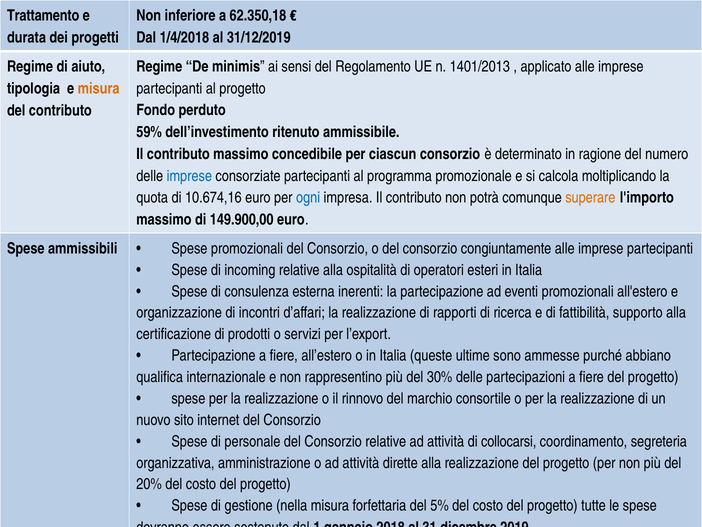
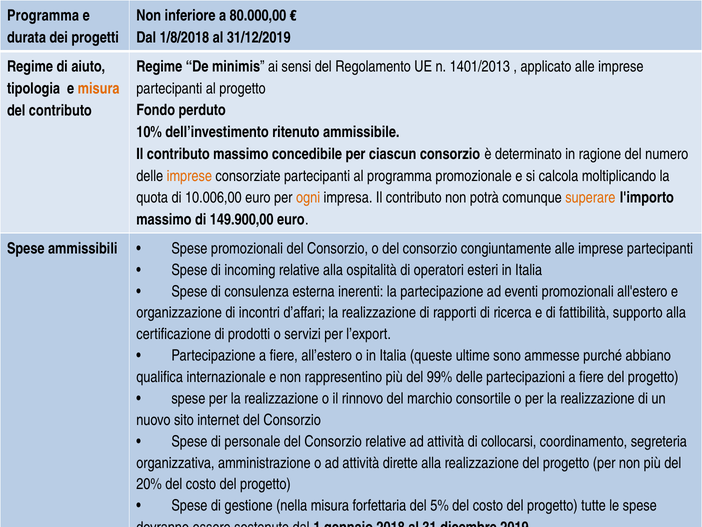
Trattamento at (43, 16): Trattamento -> Programma
62.350,18: 62.350,18 -> 80.000,00
1/4/2018: 1/4/2018 -> 1/8/2018
59%: 59% -> 10%
imprese at (189, 176) colour: blue -> orange
10.674,16: 10.674,16 -> 10.006,00
ogni colour: blue -> orange
30%: 30% -> 99%
